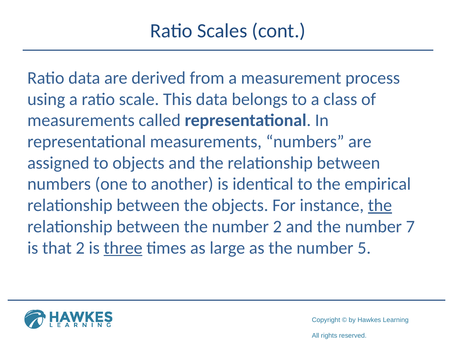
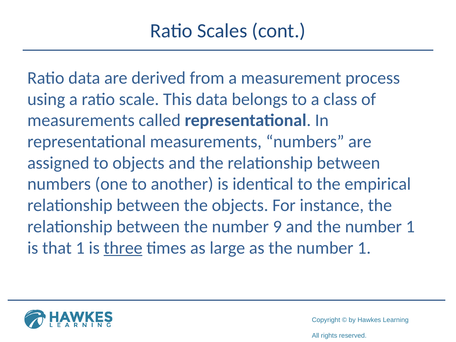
the at (380, 205) underline: present -> none
number 2: 2 -> 9
and the number 7: 7 -> 1
that 2: 2 -> 1
as the number 5: 5 -> 1
